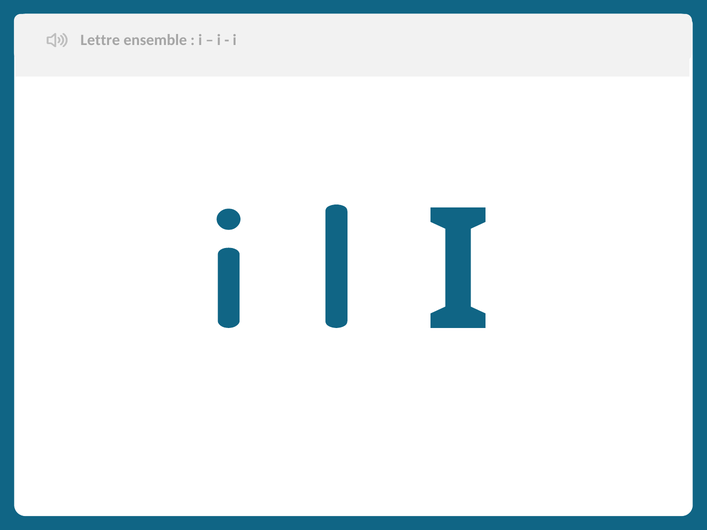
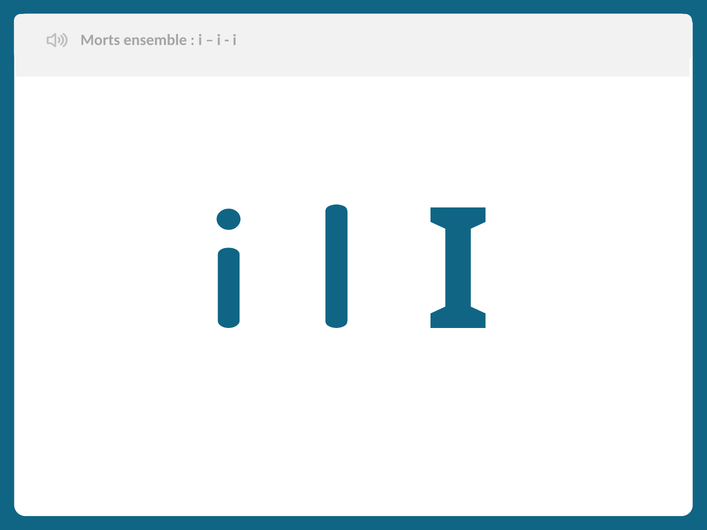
Lettre: Lettre -> Morts
